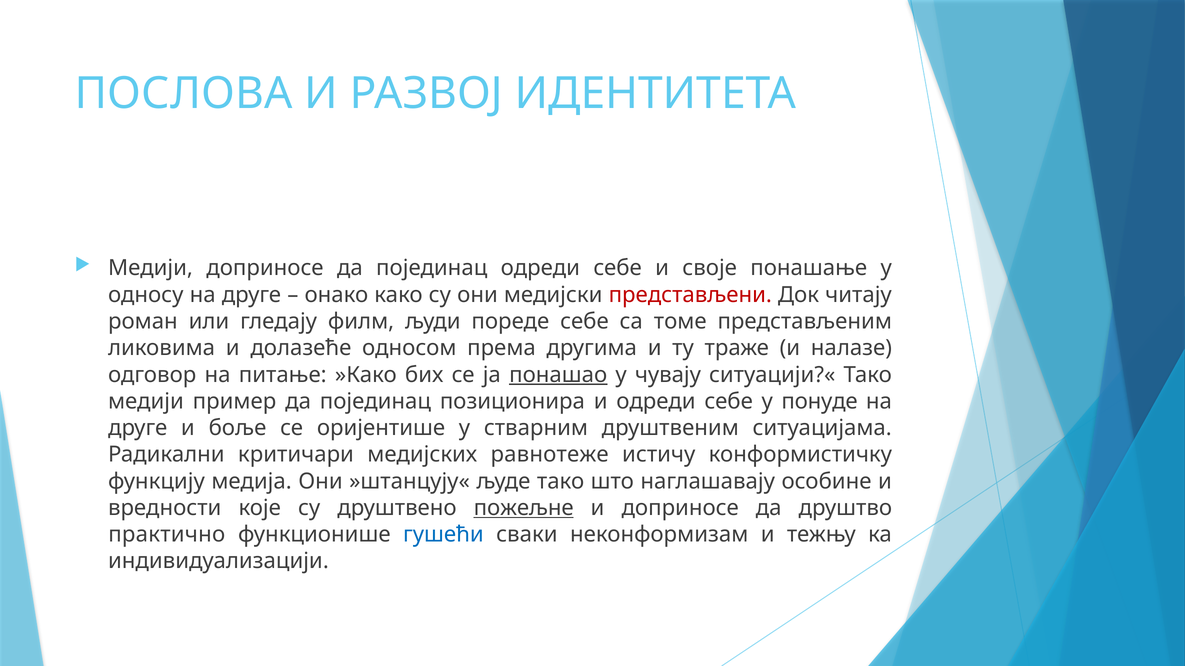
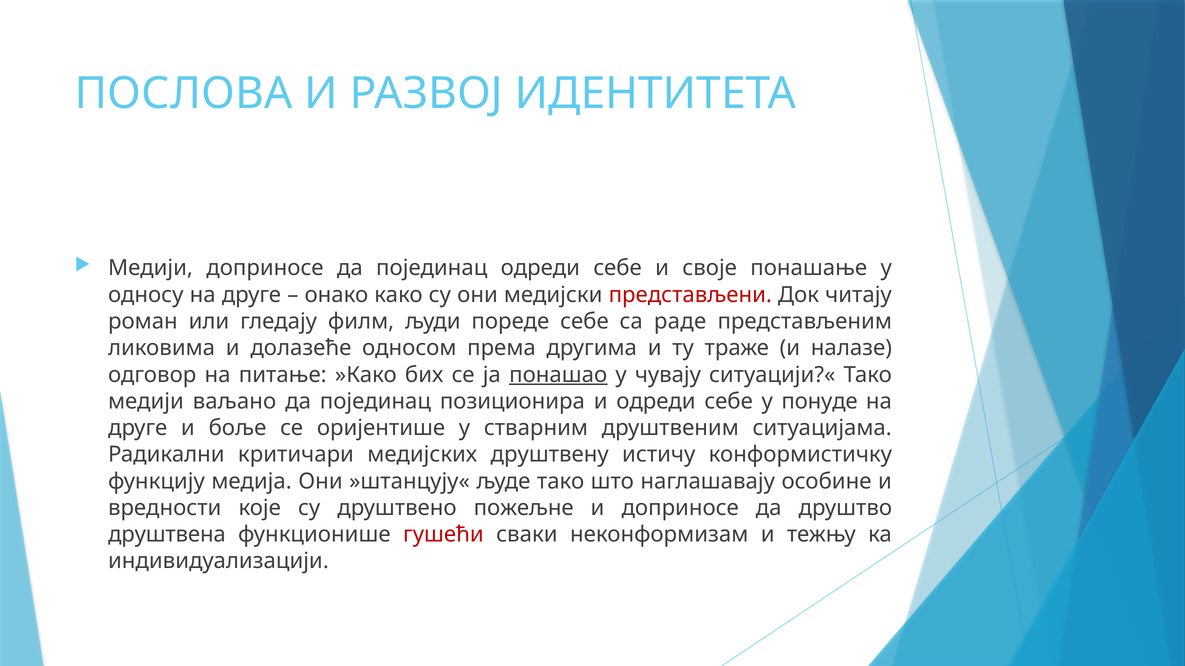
томе: томе -> раде
пример: пример -> ваљано
равнотеже: равнотеже -> друштвену
пожељне underline: present -> none
практично: практично -> друштвена
гушећи colour: blue -> red
